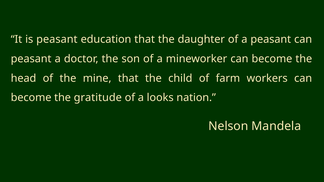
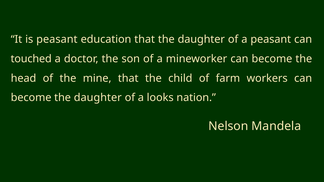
peasant at (31, 59): peasant -> touched
become the gratitude: gratitude -> daughter
